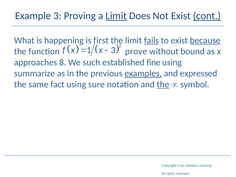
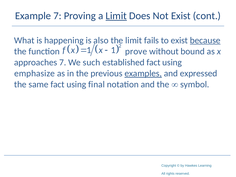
Example 3: 3 -> 7
cont underline: present -> none
first: first -> also
fails underline: present -> none
3 at (113, 50): 3 -> 1
approaches 8: 8 -> 7
established fine: fine -> fact
summarize: summarize -> emphasize
sure: sure -> final
the at (163, 84) underline: present -> none
